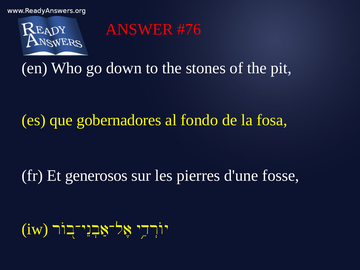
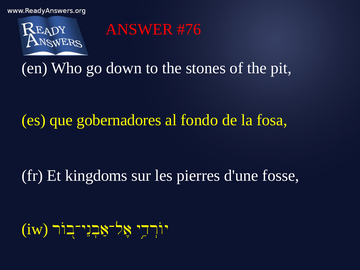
generosos: generosos -> kingdoms
